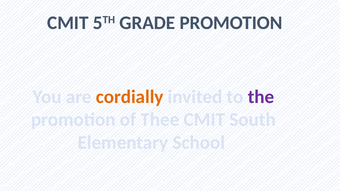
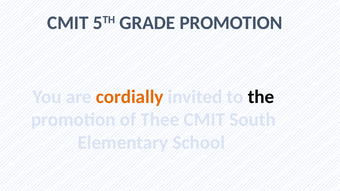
the colour: purple -> black
